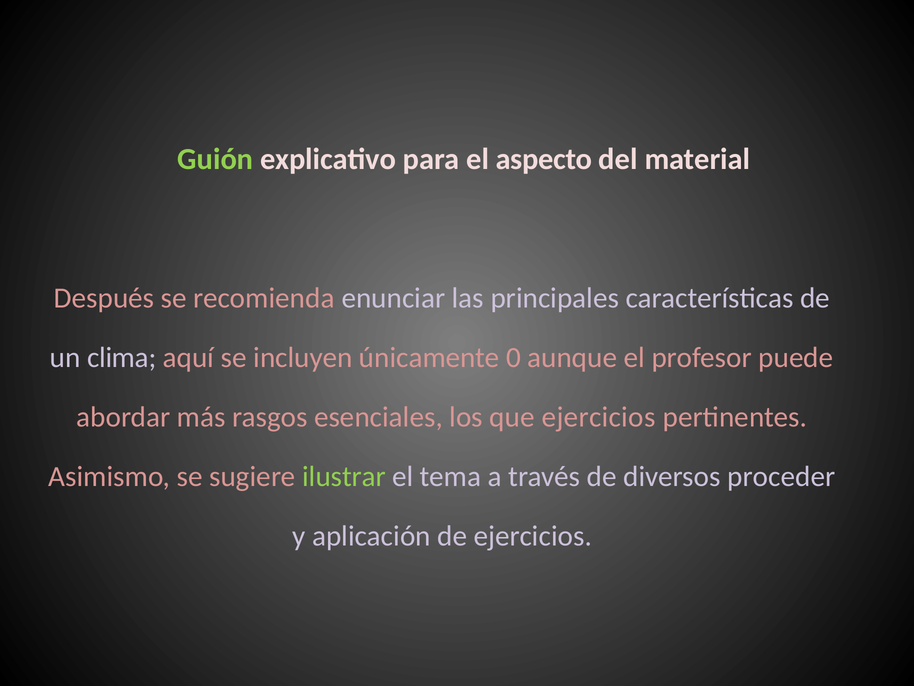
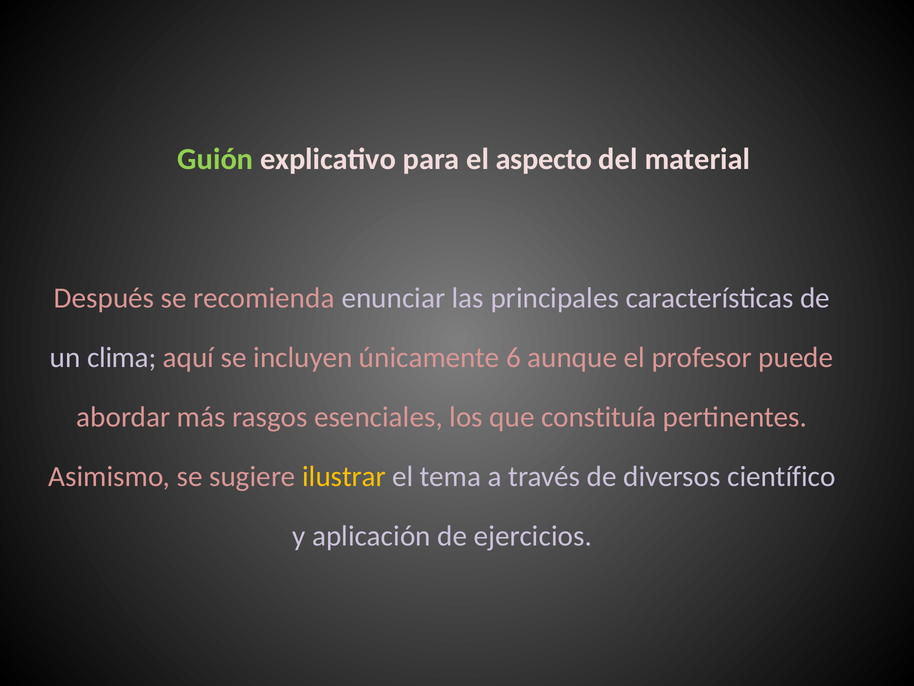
0: 0 -> 6
que ejercicios: ejercicios -> constituía
ilustrar colour: light green -> yellow
proceder: proceder -> científico
